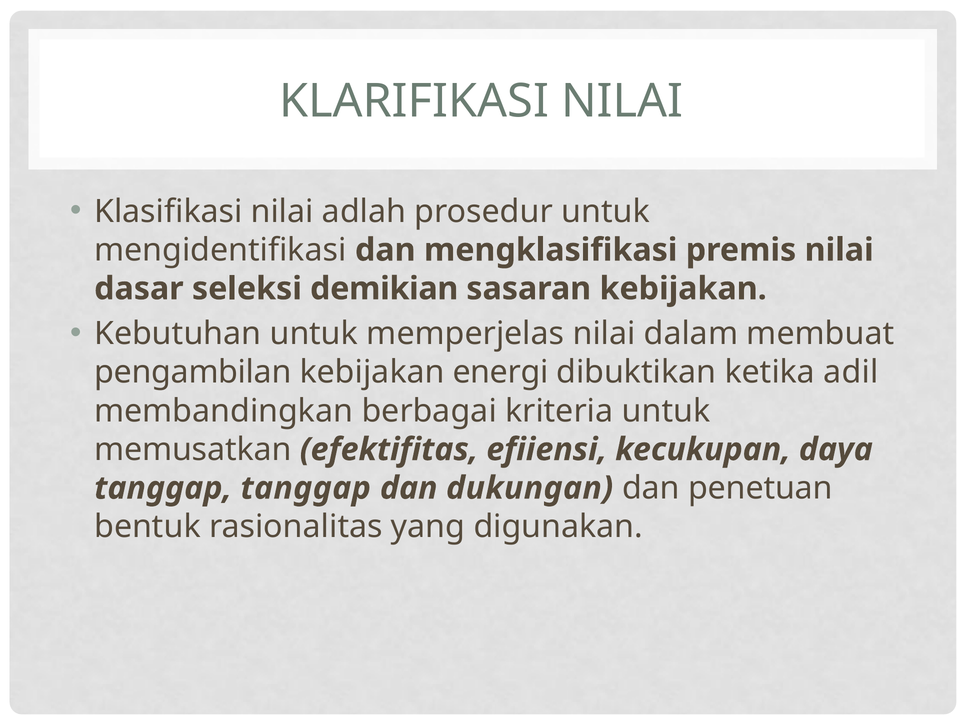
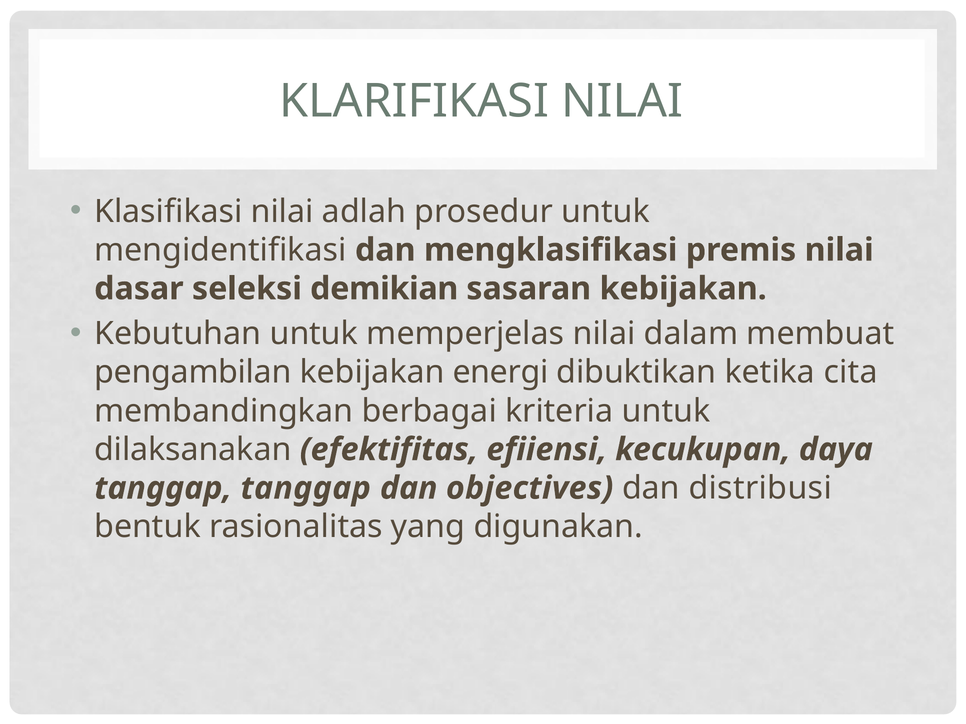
adil: adil -> cita
memusatkan: memusatkan -> dilaksanakan
dukungan: dukungan -> objectives
penetuan: penetuan -> distribusi
